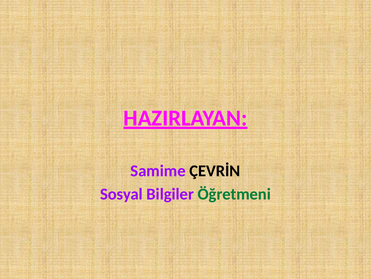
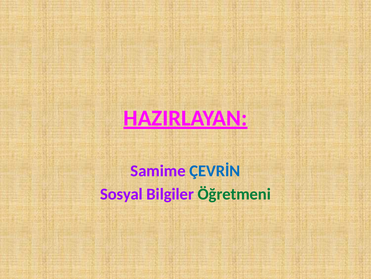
ÇEVRİN colour: black -> blue
